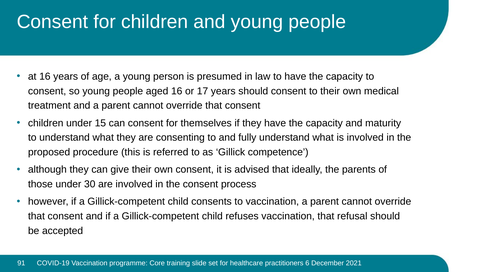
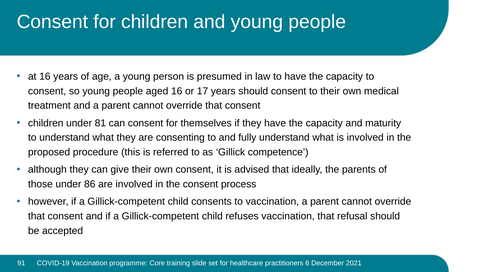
15: 15 -> 81
30: 30 -> 86
